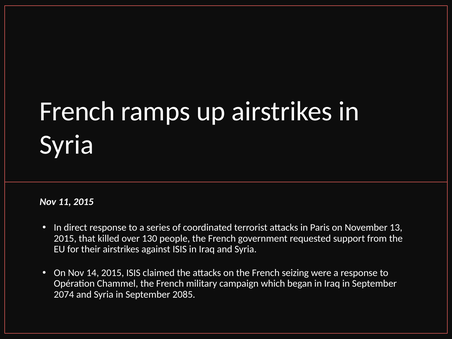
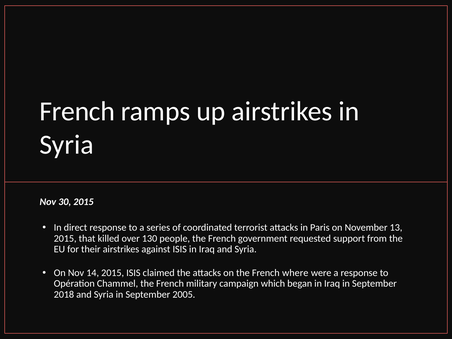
11: 11 -> 30
seizing: seizing -> where
2074: 2074 -> 2018
2085: 2085 -> 2005
